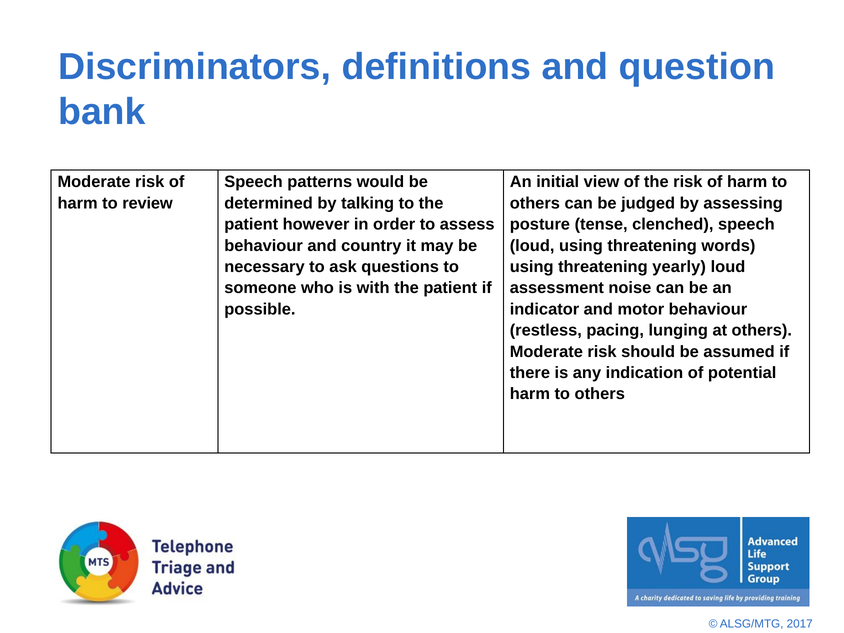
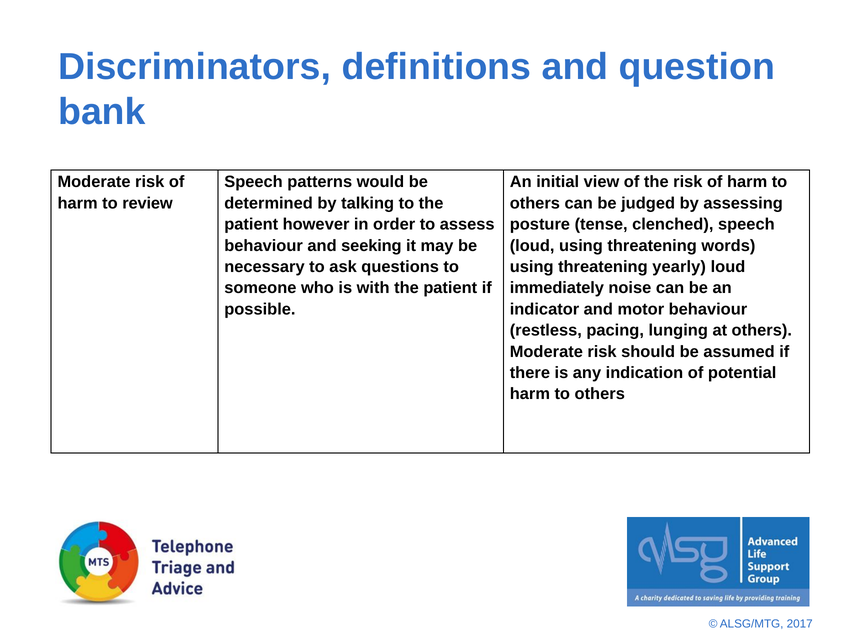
country: country -> seeking
assessment: assessment -> immediately
